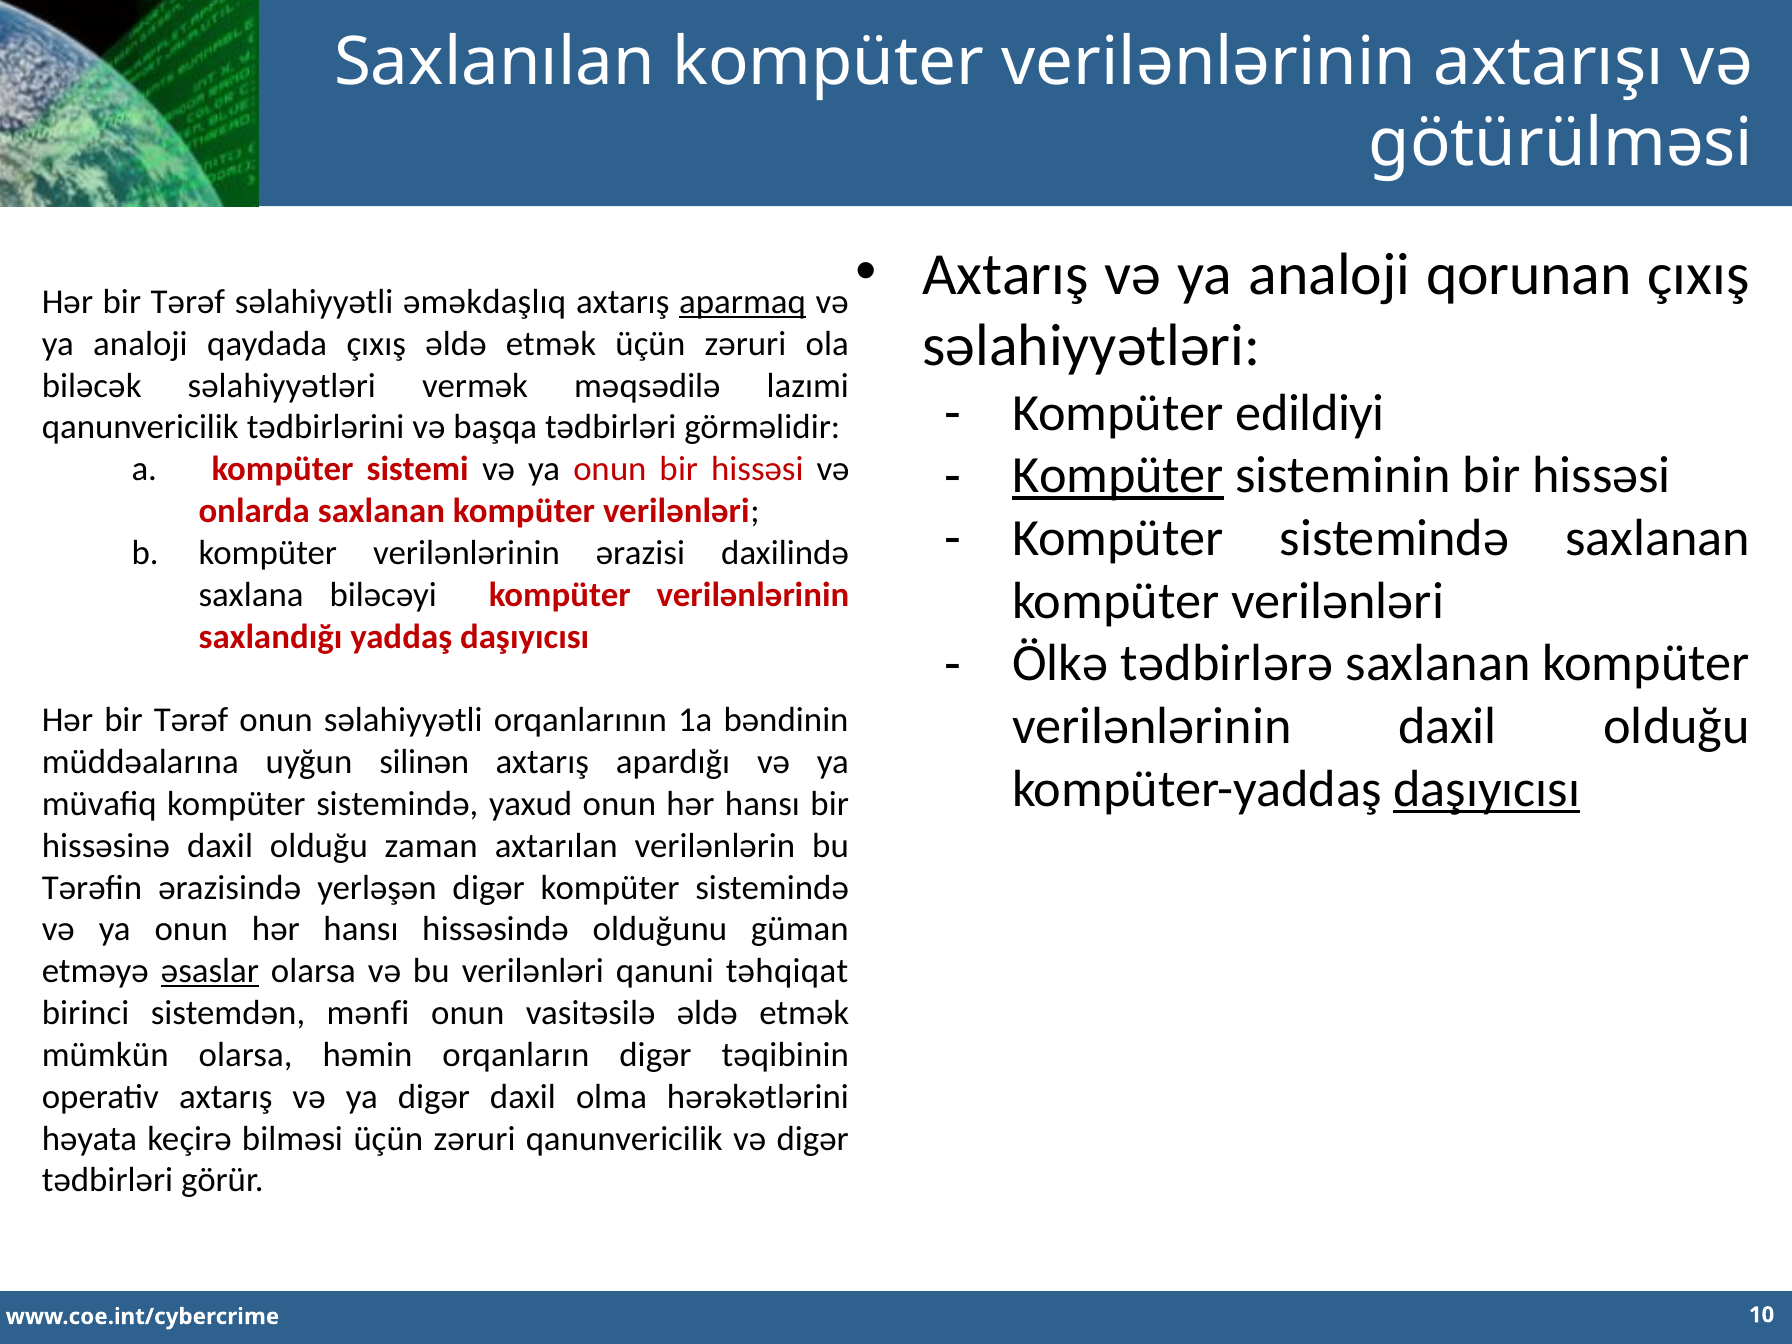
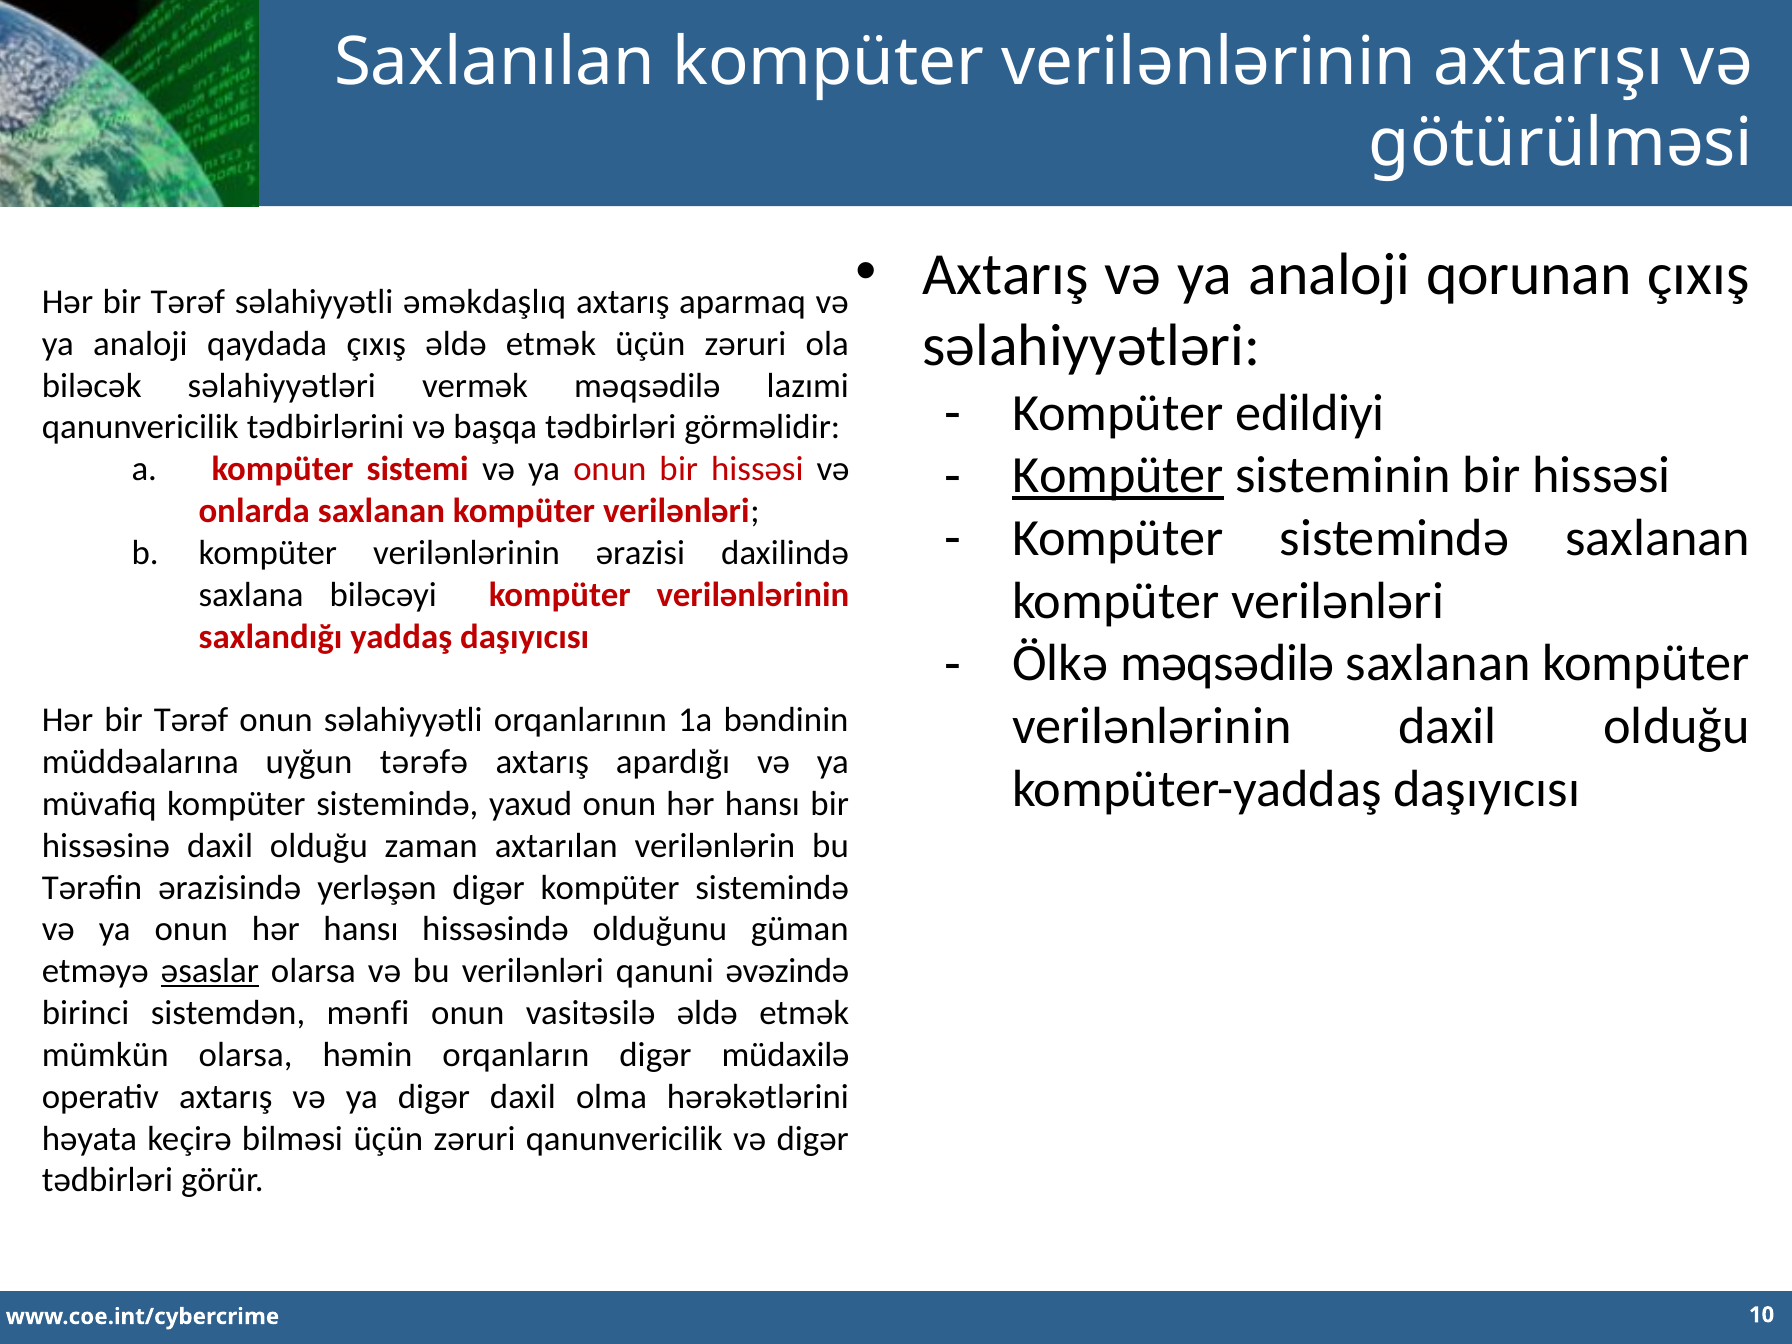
aparmaq underline: present -> none
Ölkə tədbirlərə: tədbirlərə -> məqsədilə
silinən: silinən -> tərəfə
daşıyıcısı at (1487, 789) underline: present -> none
təhqiqat: təhqiqat -> əvəzində
təqibinin: təqibinin -> müdaxilə
